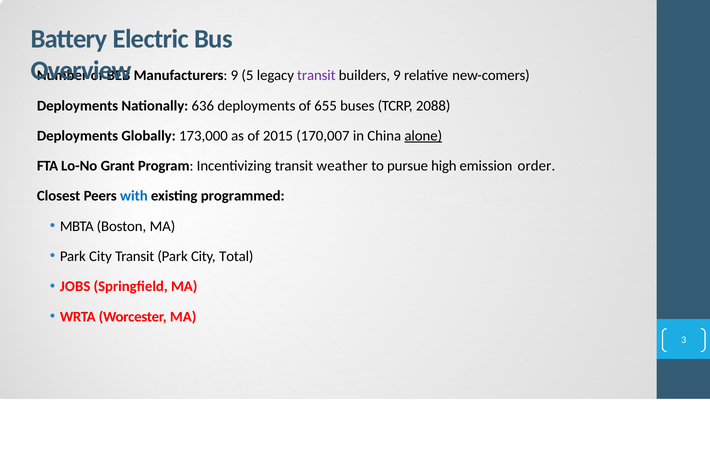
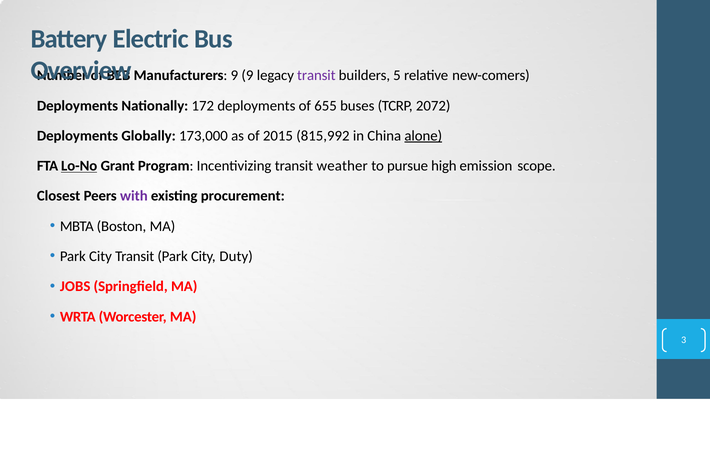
9 5: 5 -> 9
builders 9: 9 -> 5
636: 636 -> 172
2088: 2088 -> 2072
170,007: 170,007 -> 815,992
Lo-No underline: none -> present
order: order -> scope
with colour: blue -> purple
programmed: programmed -> procurement
Total: Total -> Duty
